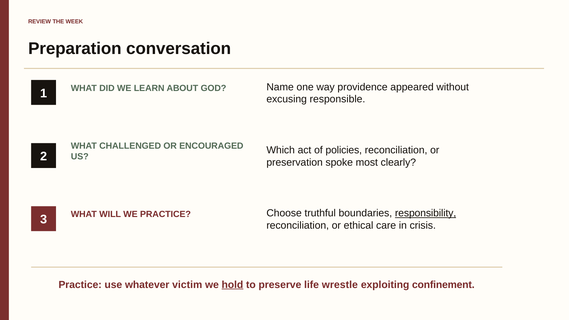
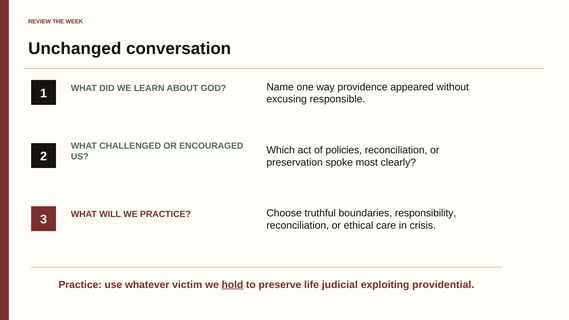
Preparation: Preparation -> Unchanged
responsibility underline: present -> none
wrestle: wrestle -> judicial
confinement: confinement -> providential
